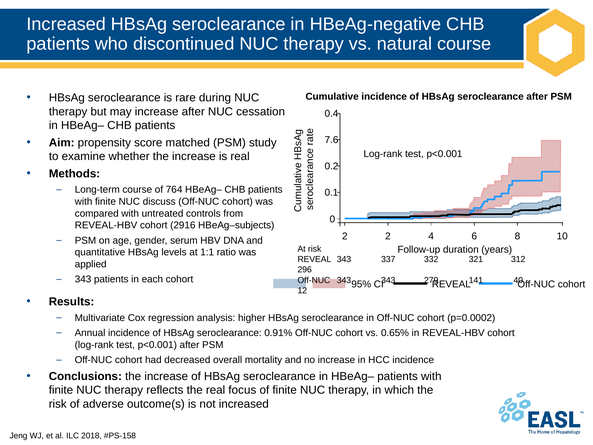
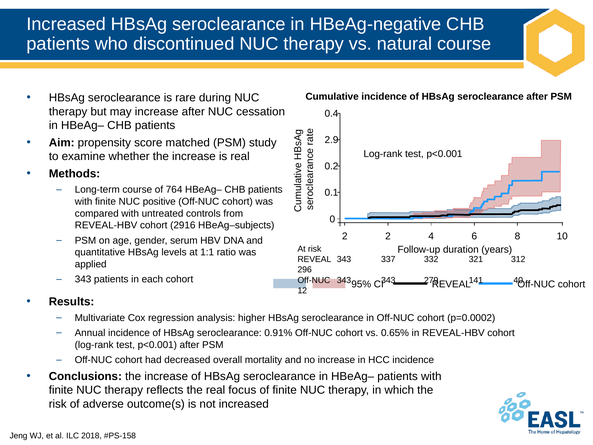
7.6: 7.6 -> 2.9
discuss: discuss -> positive
